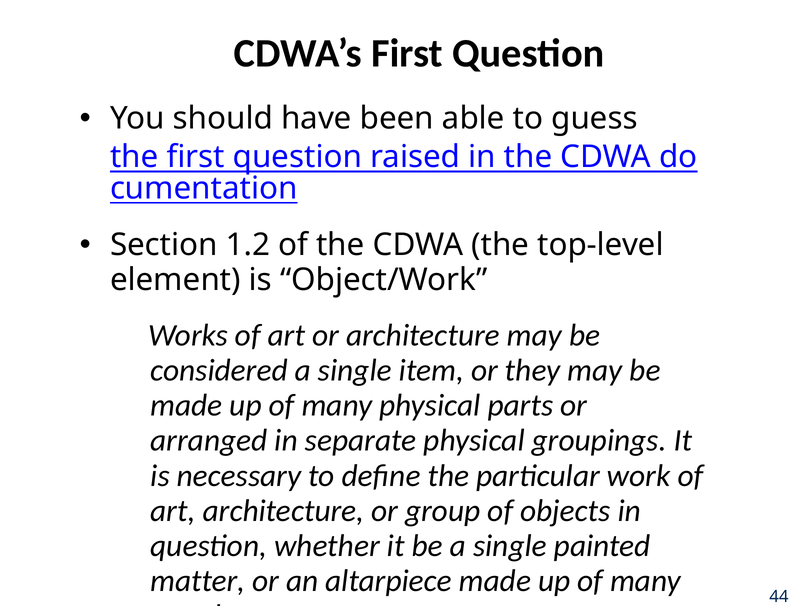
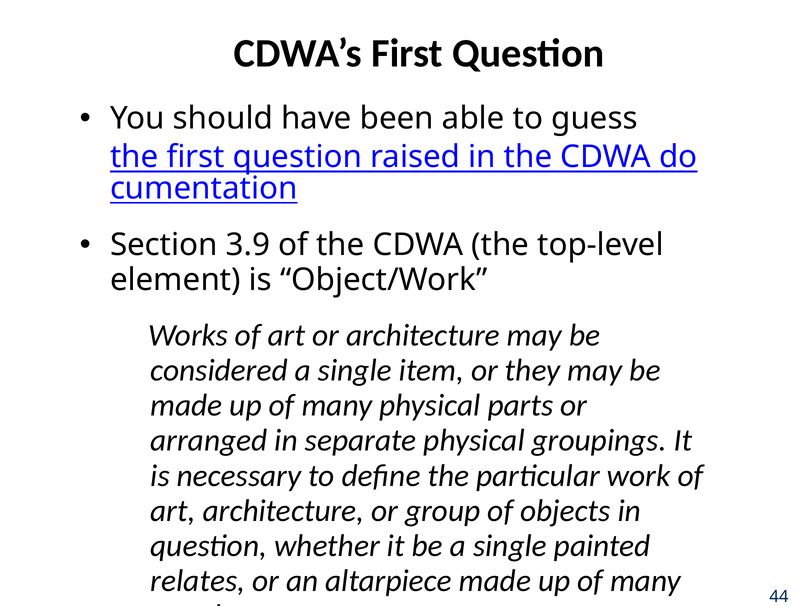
1.2: 1.2 -> 3.9
matter: matter -> relates
